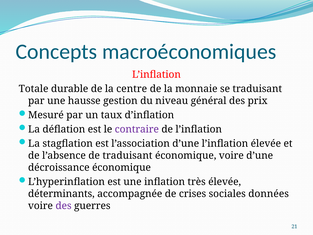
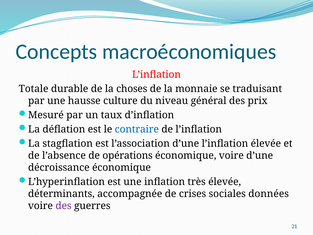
centre: centre -> choses
gestion: gestion -> culture
contraire colour: purple -> blue
de traduisant: traduisant -> opérations
